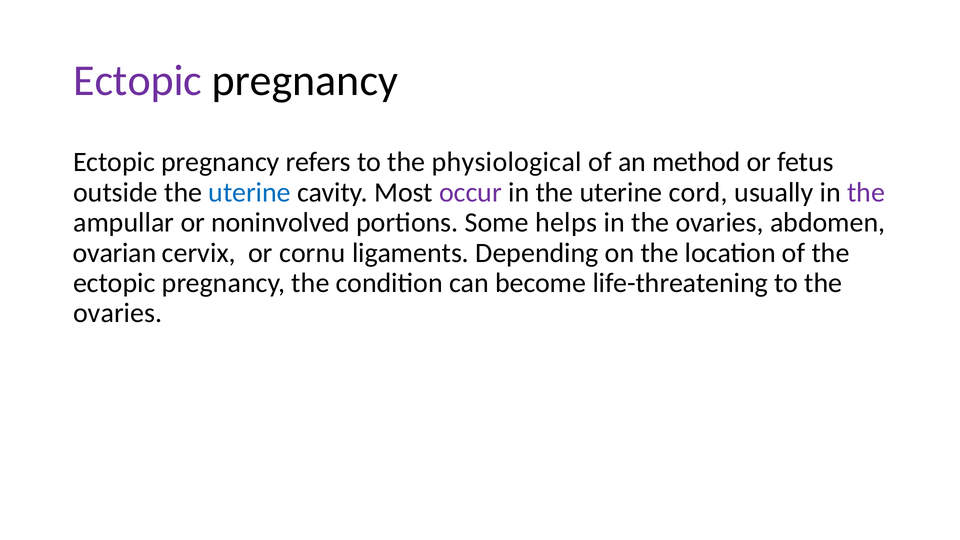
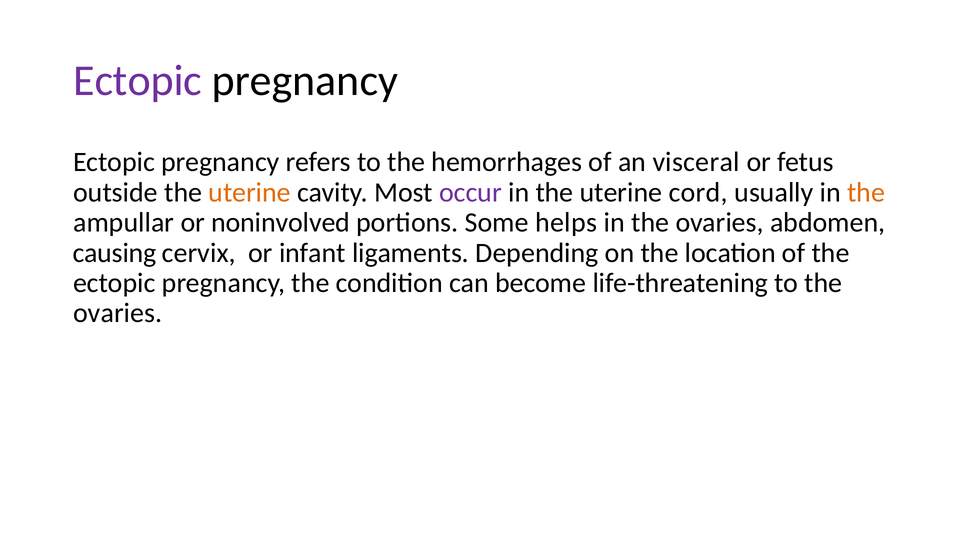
physiological: physiological -> hemorrhages
method: method -> visceral
uterine at (250, 192) colour: blue -> orange
the at (866, 192) colour: purple -> orange
ovarian: ovarian -> causing
cornu: cornu -> infant
